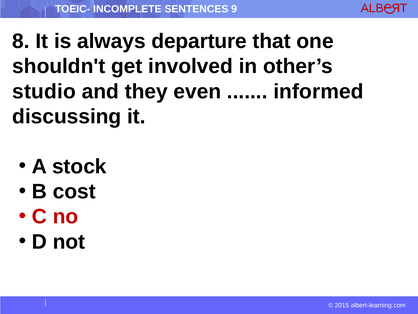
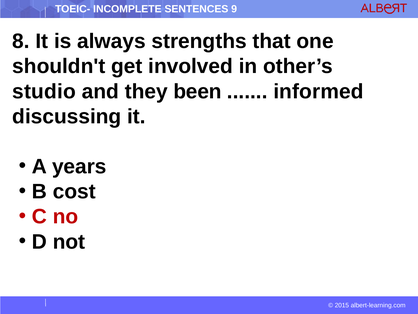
departure: departure -> strengths
even: even -> been
stock: stock -> years
